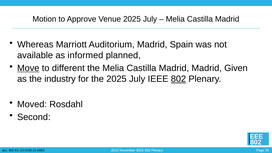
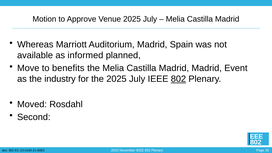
Move underline: present -> none
different: different -> benefits
Given: Given -> Event
